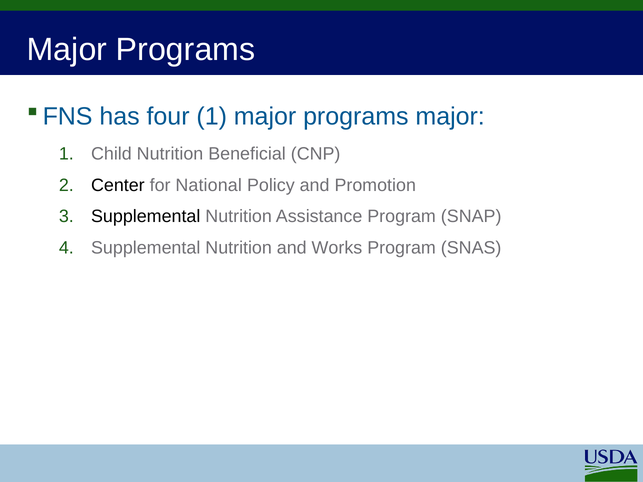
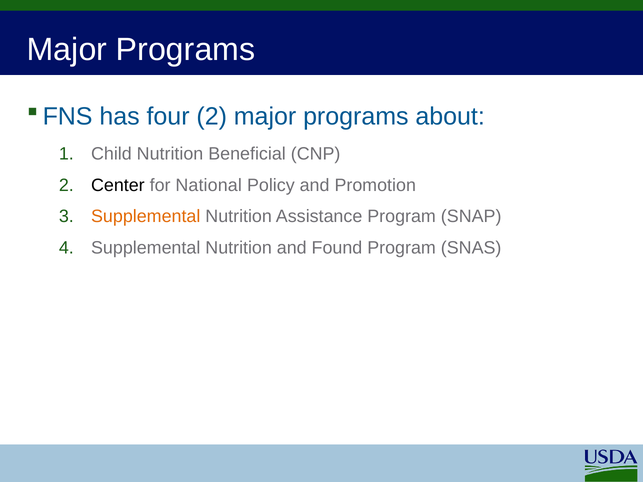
four 1: 1 -> 2
programs major: major -> about
Supplemental at (146, 217) colour: black -> orange
Works: Works -> Found
